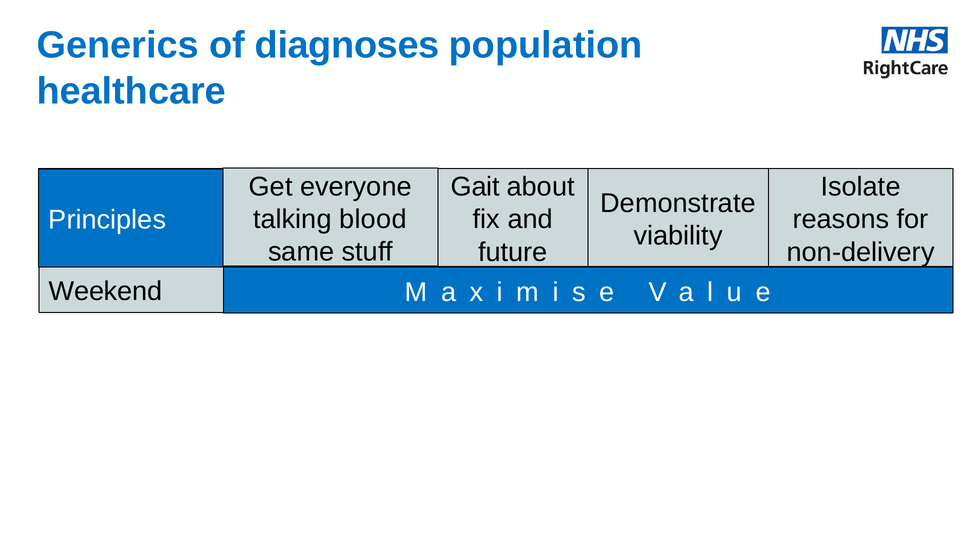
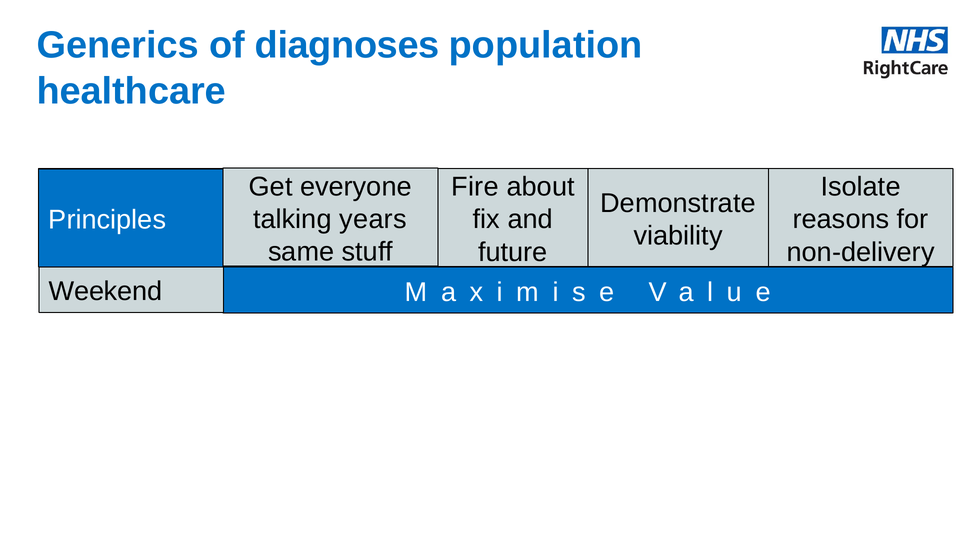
Gait: Gait -> Fire
blood: blood -> years
